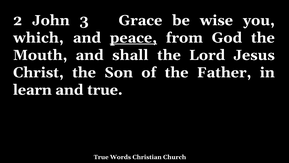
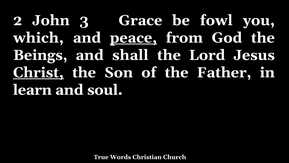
wise: wise -> fowl
Mouth: Mouth -> Beings
Christ underline: none -> present
and true: true -> soul
